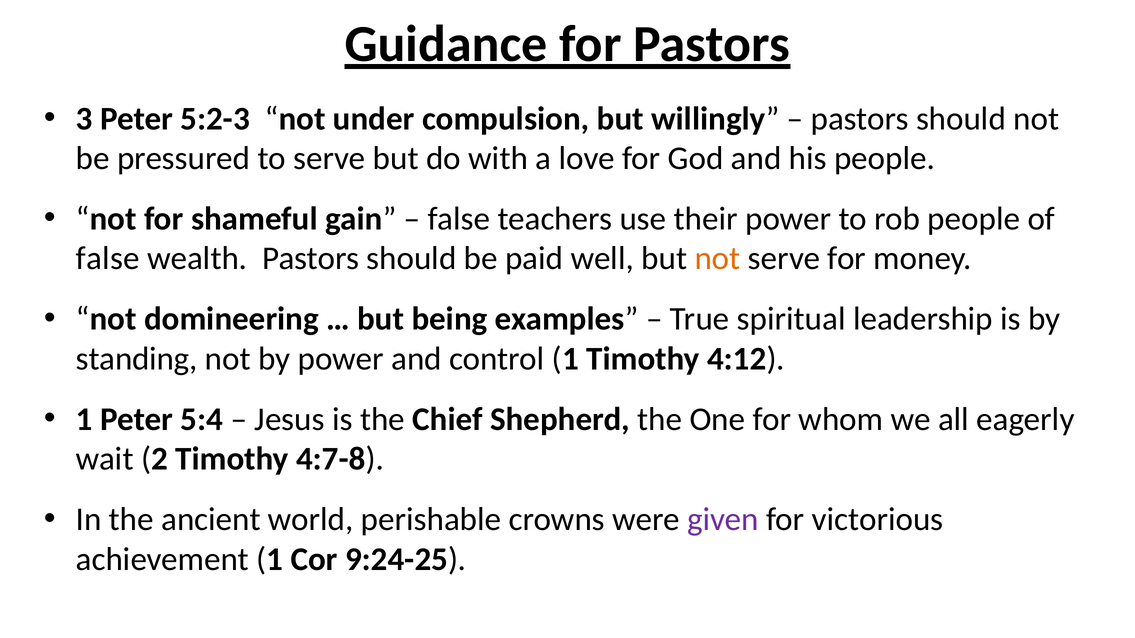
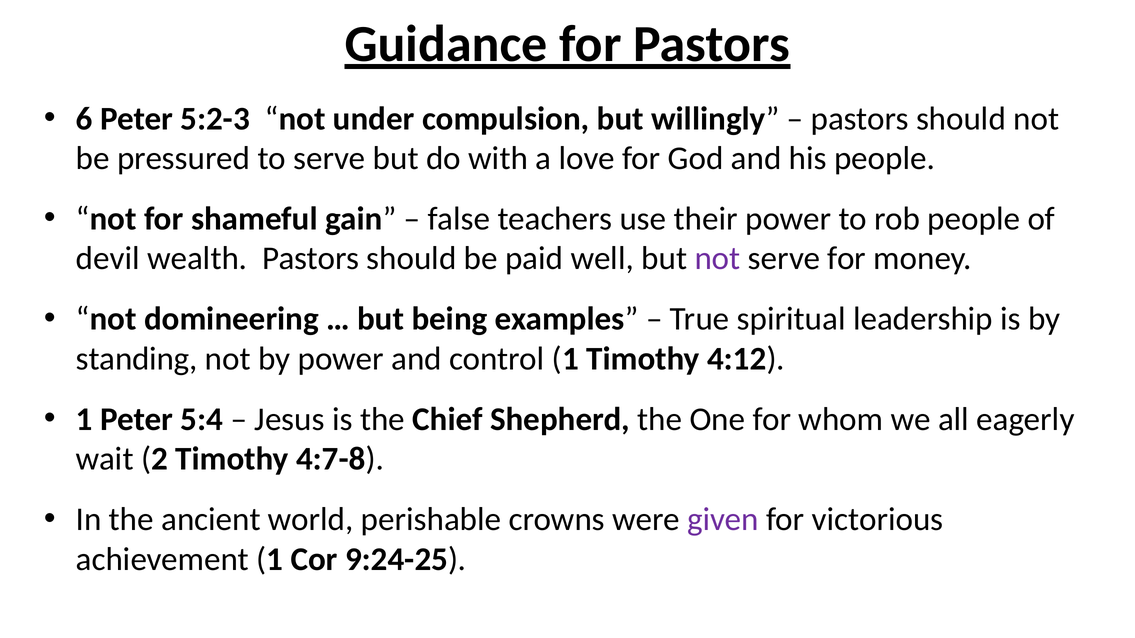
3: 3 -> 6
false at (108, 259): false -> devil
not at (717, 259) colour: orange -> purple
